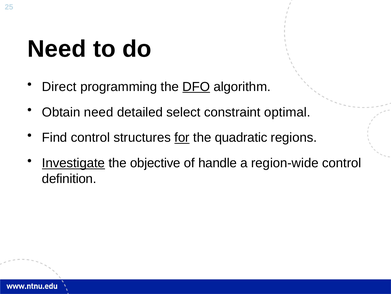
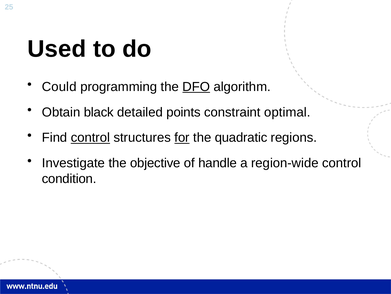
Need at (57, 49): Need -> Used
Direct: Direct -> Could
Obtain need: need -> black
select: select -> points
control at (90, 137) underline: none -> present
Investigate underline: present -> none
definition: definition -> condition
